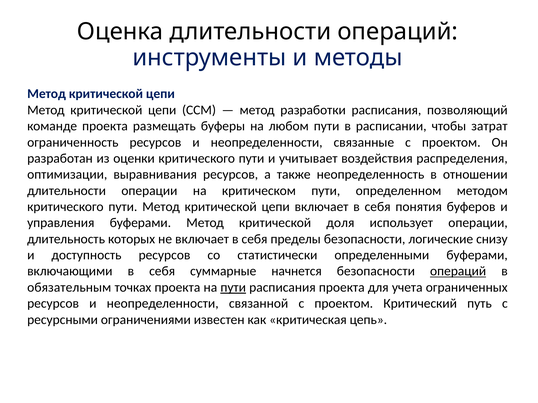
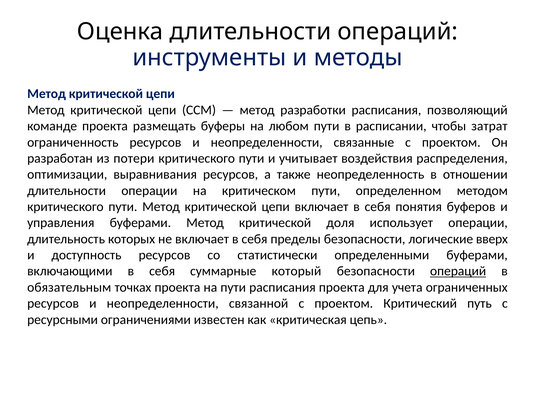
оценки: оценки -> потери
снизу: снизу -> вверх
начнется: начнется -> который
пути at (233, 288) underline: present -> none
